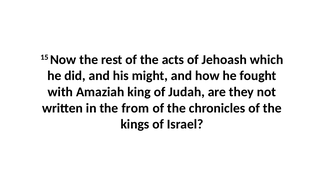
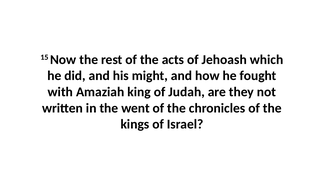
from: from -> went
